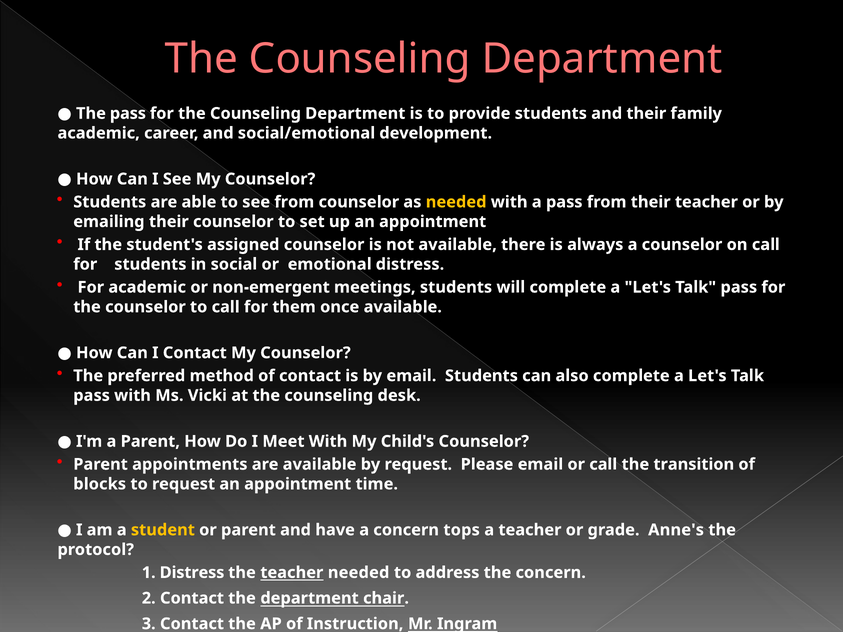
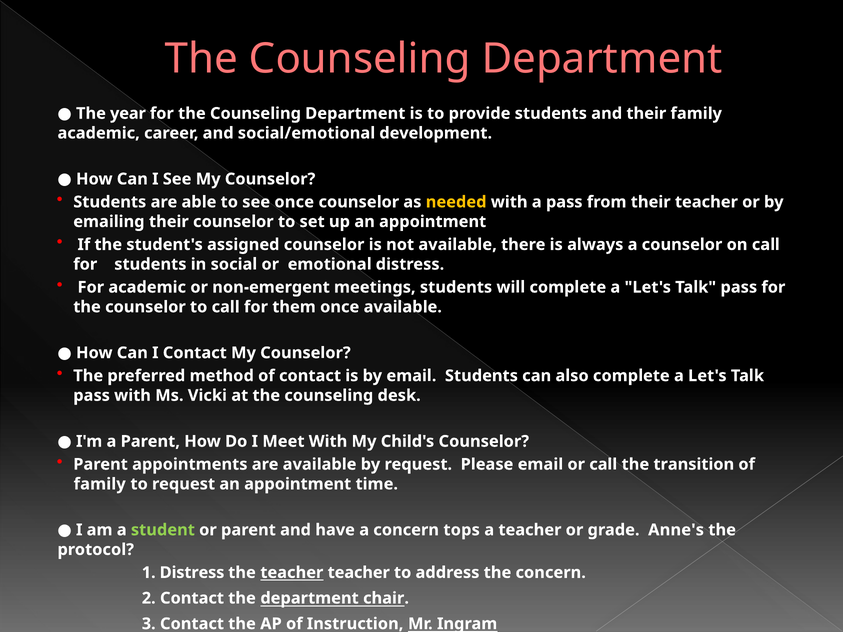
The pass: pass -> year
see from: from -> once
blocks at (100, 484): blocks -> family
student colour: yellow -> light green
teacher needed: needed -> teacher
